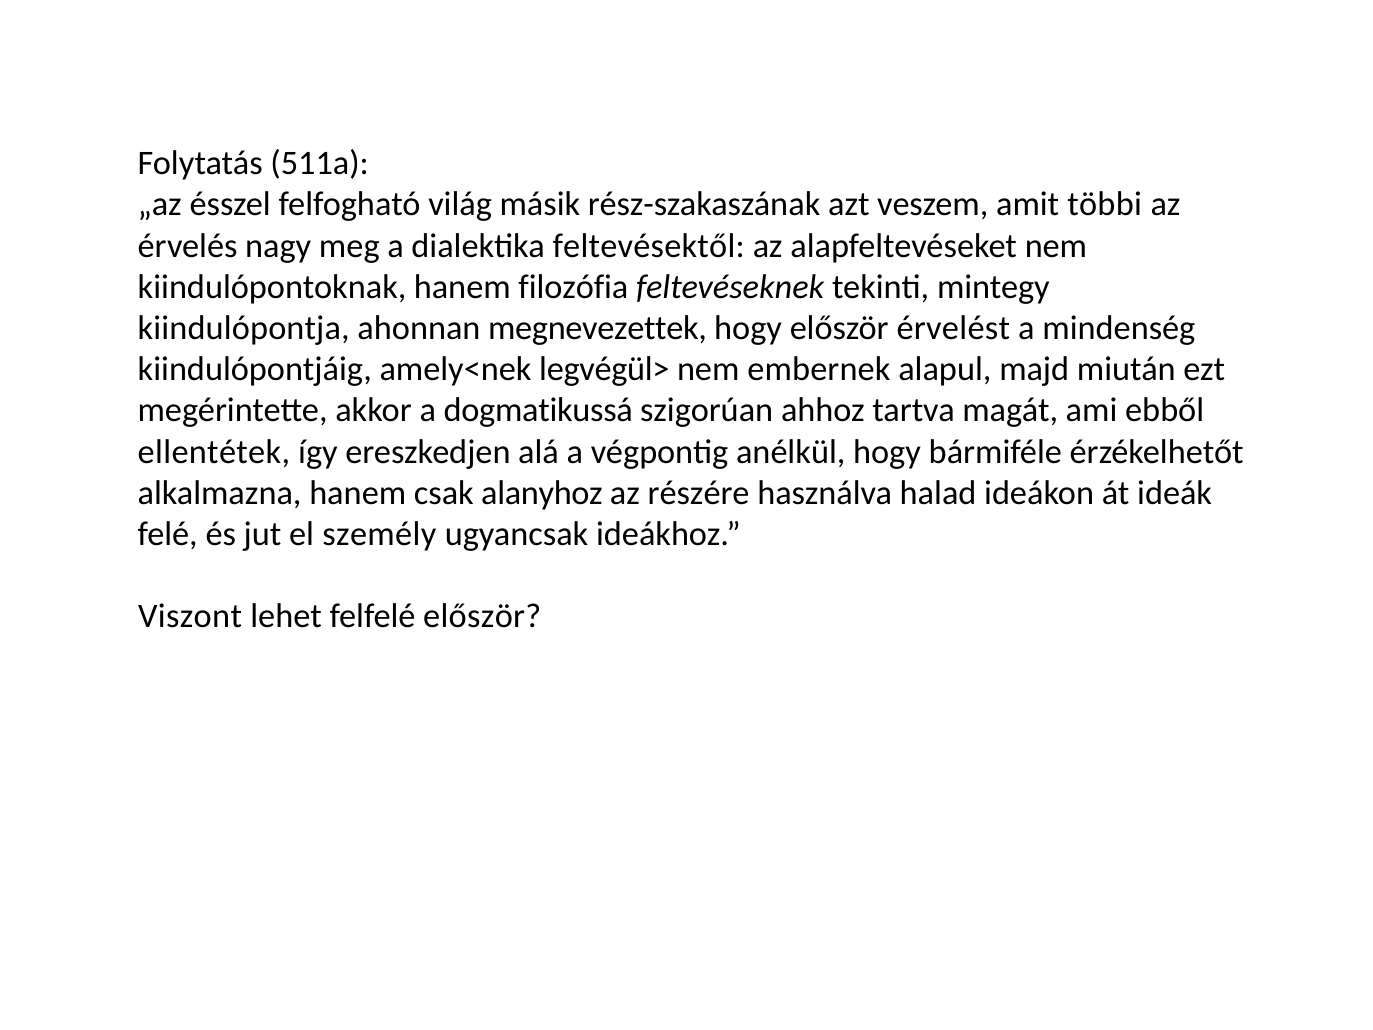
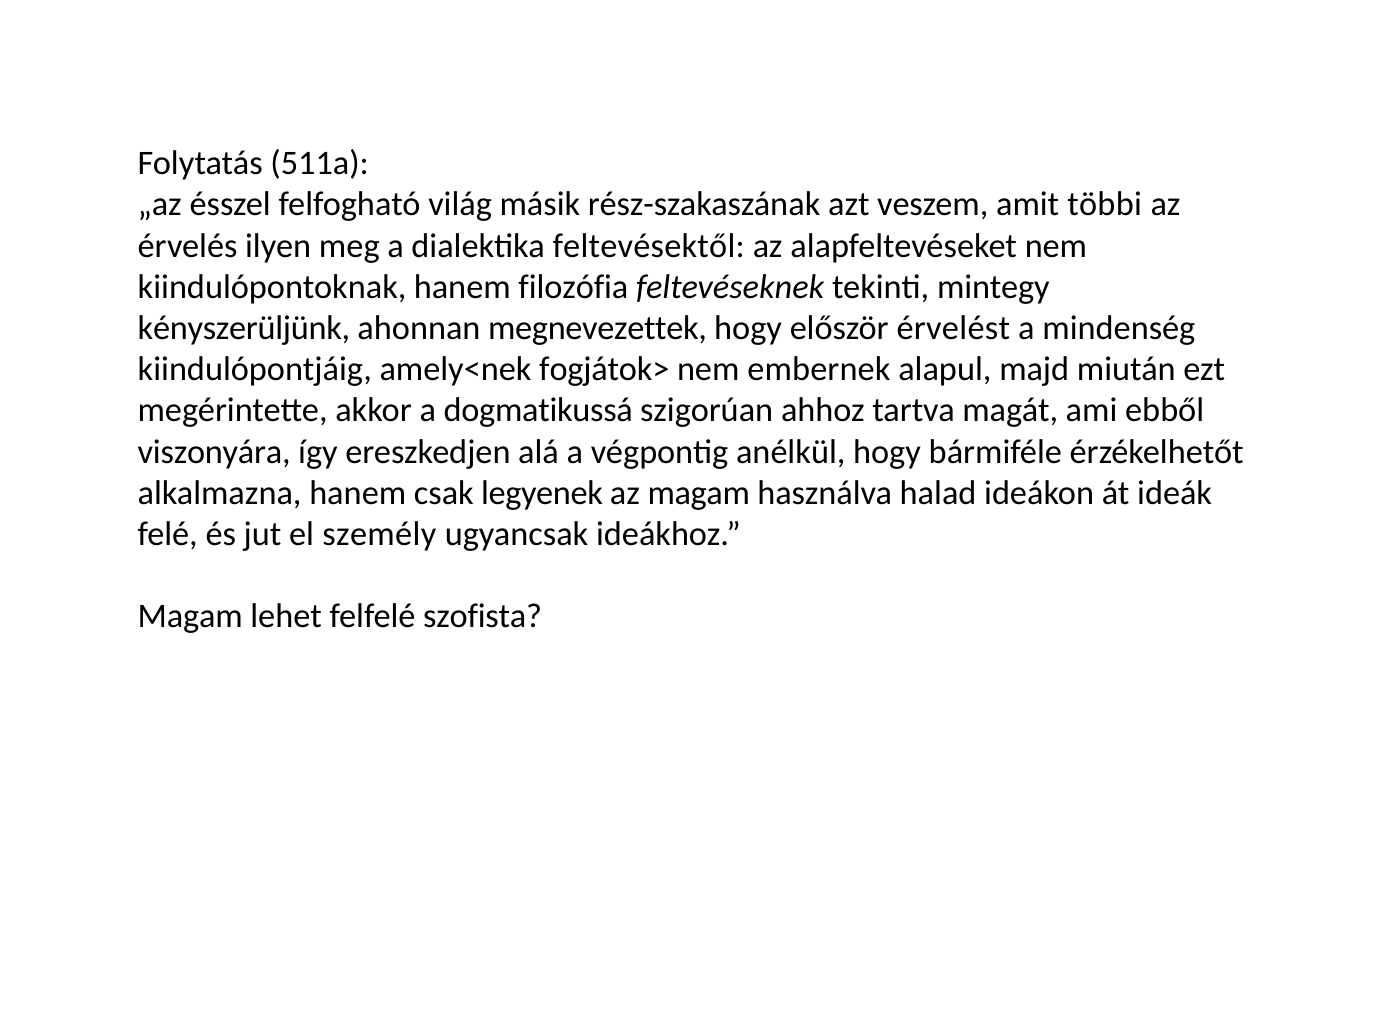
nagy: nagy -> ilyen
kiindulópontja: kiindulópontja -> kényszerüljünk
legvégül>: legvégül> -> fogjátok>
ellentétek: ellentétek -> viszonyára
alanyhoz: alanyhoz -> legyenek
az részére: részére -> magam
Viszont at (190, 616): Viszont -> Magam
felfelé először: először -> szofista
